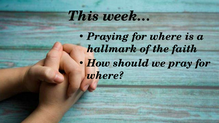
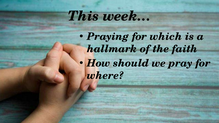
Praying for where: where -> which
